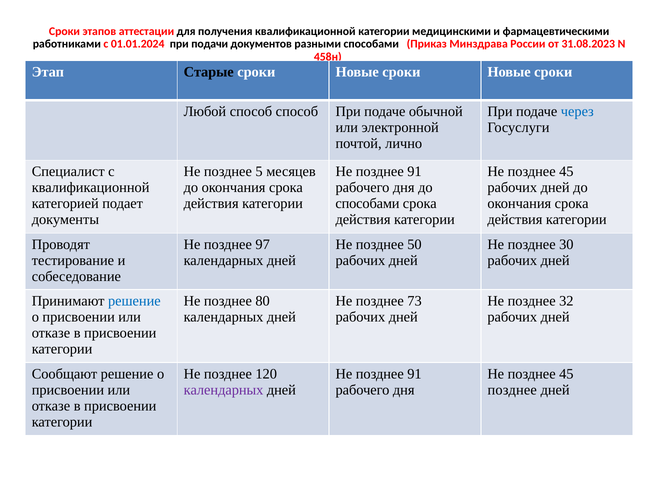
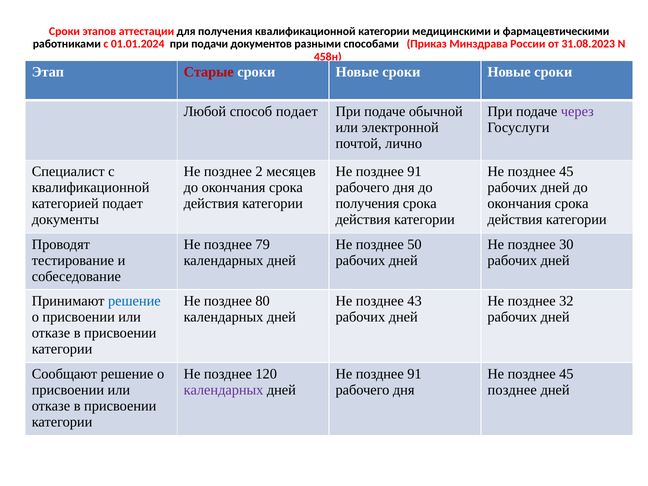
Старые colour: black -> red
способ способ: способ -> подает
через colour: blue -> purple
5: 5 -> 2
способами at (367, 204): способами -> получения
97: 97 -> 79
73: 73 -> 43
